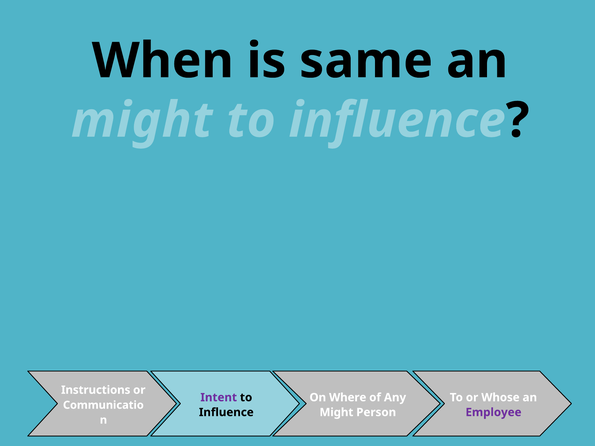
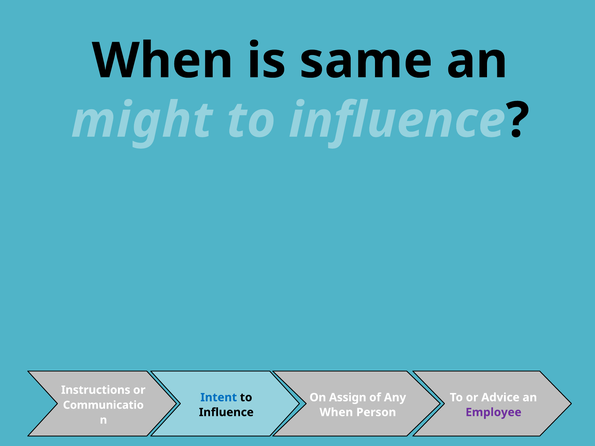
Intent colour: purple -> blue
Where: Where -> Assign
Whose: Whose -> Advice
Might at (336, 413): Might -> When
